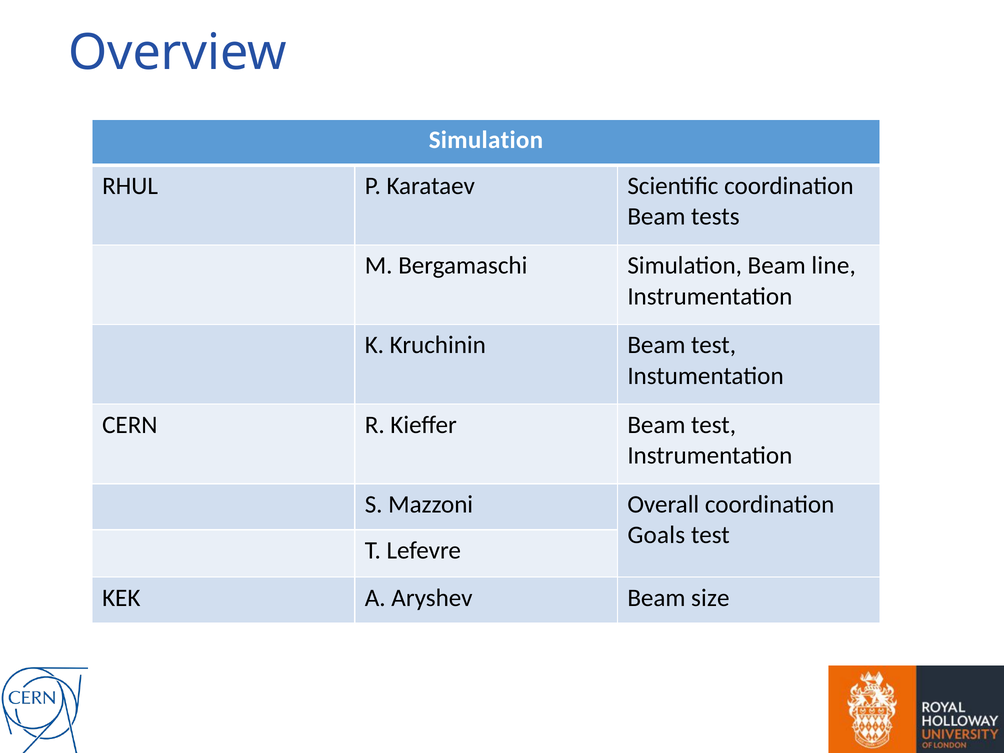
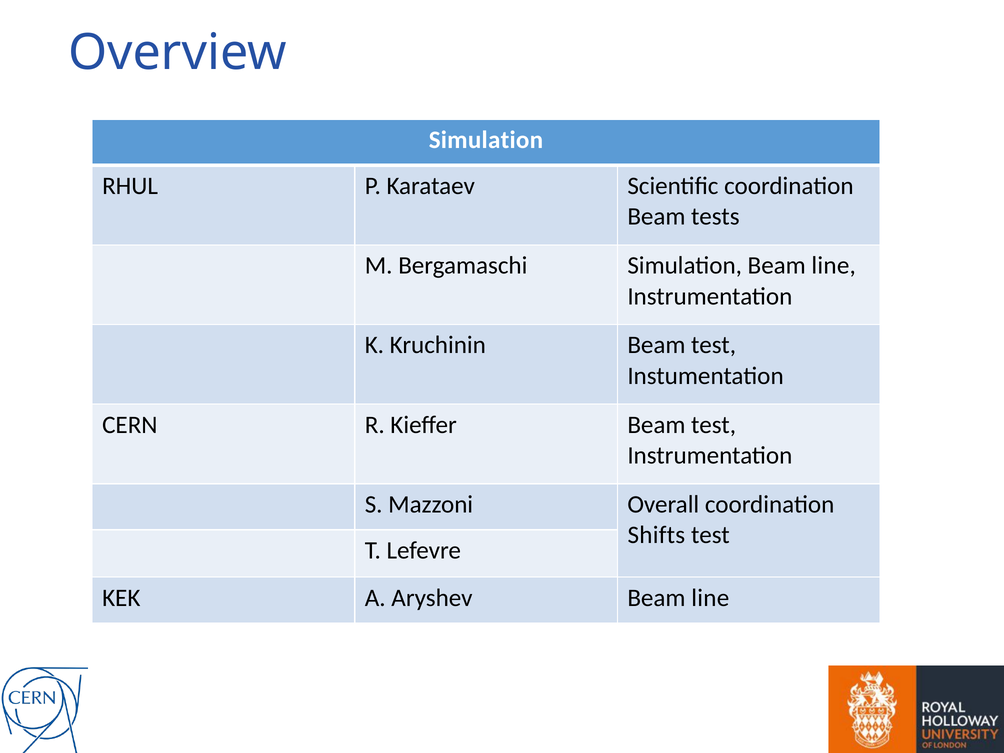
Goals: Goals -> Shifts
Aryshev Beam size: size -> line
